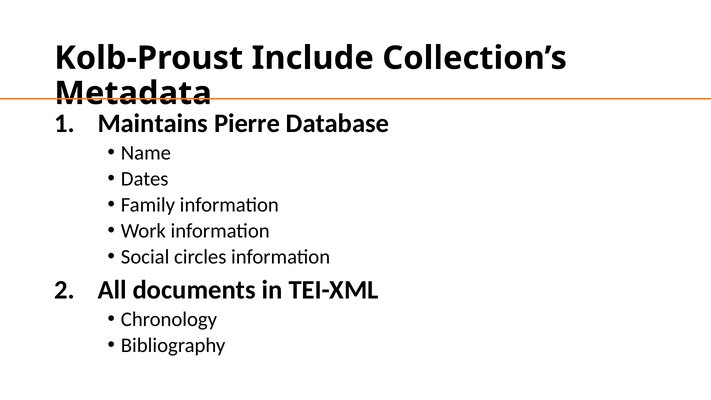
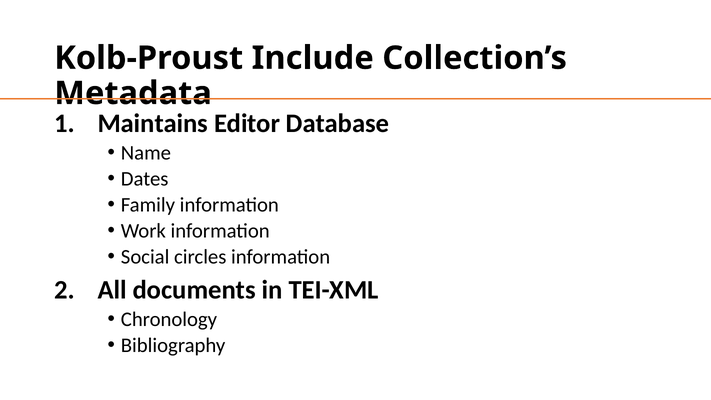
Pierre: Pierre -> Editor
